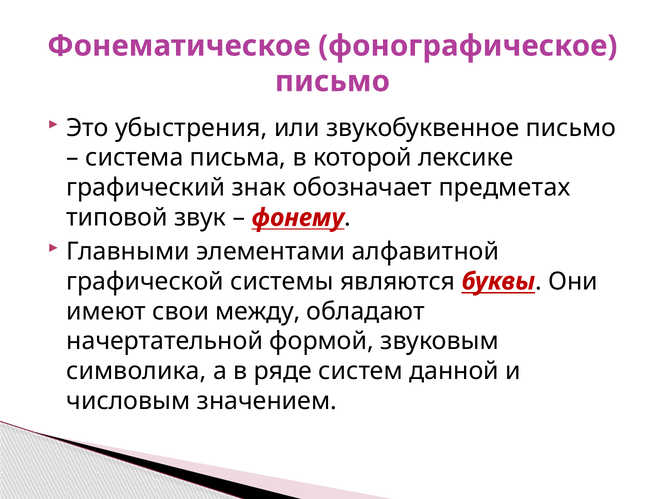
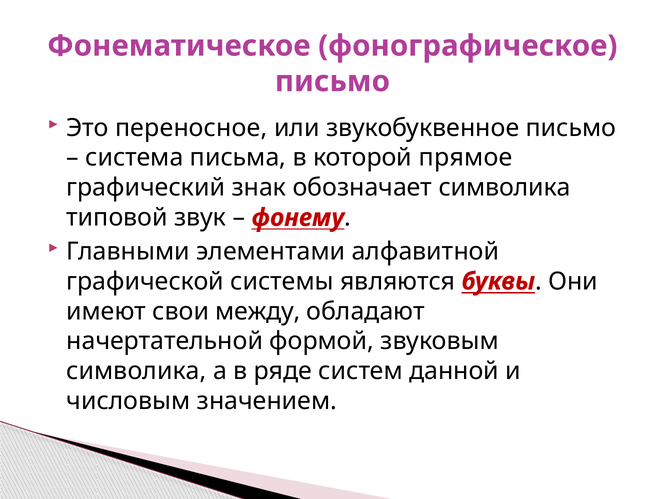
убыстрения: убыстрения -> переносное
лексике: лексике -> прямое
обозначает предметах: предметах -> символика
